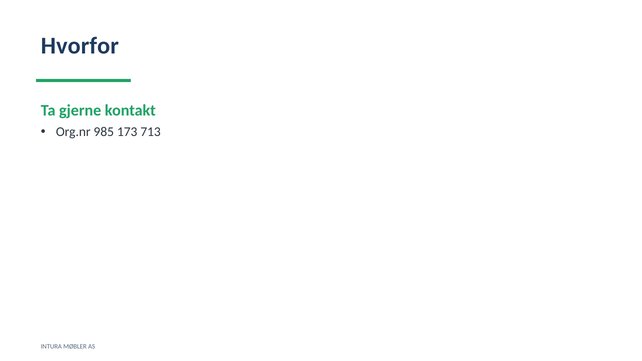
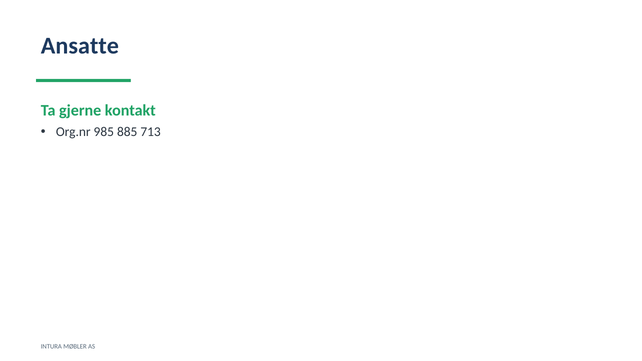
Hvorfor: Hvorfor -> Ansatte
173: 173 -> 885
